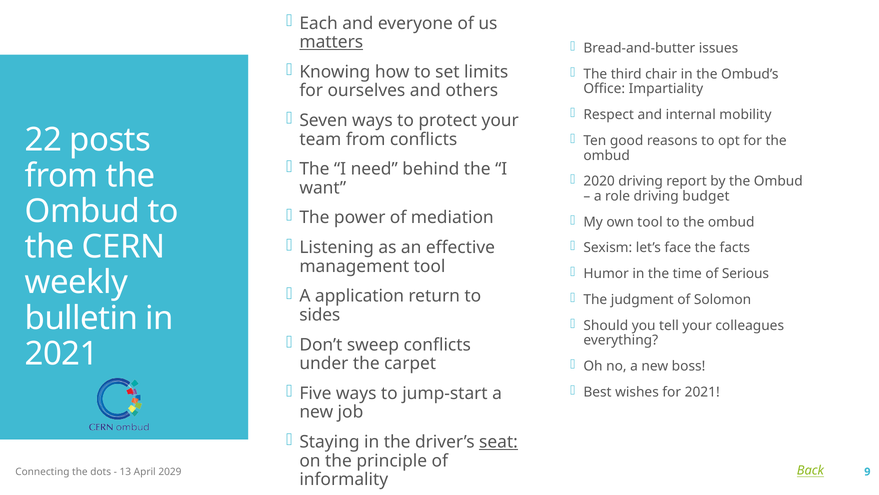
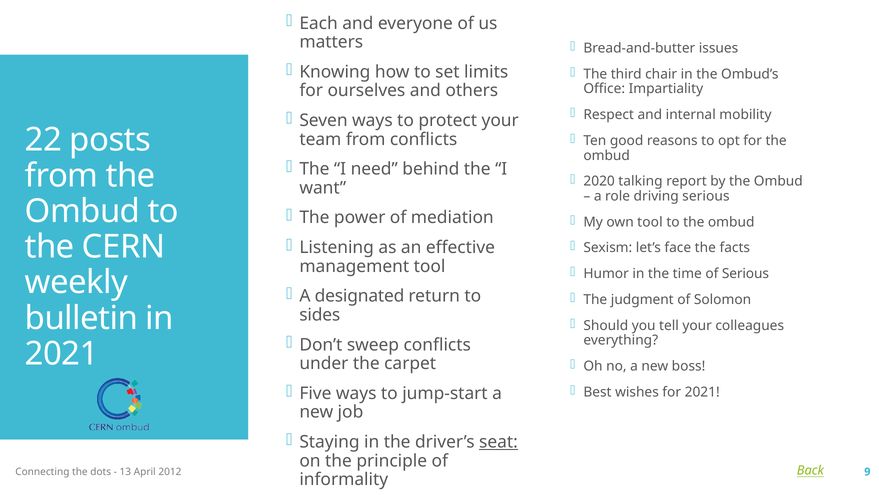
matters underline: present -> none
2020 driving: driving -> talking
driving budget: budget -> serious
application: application -> designated
2029: 2029 -> 2012
